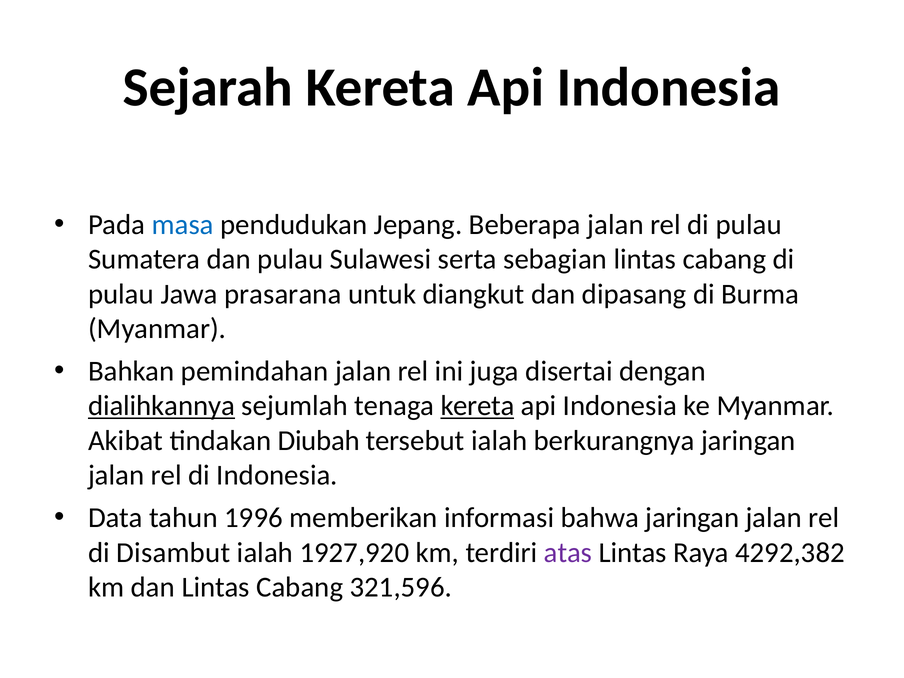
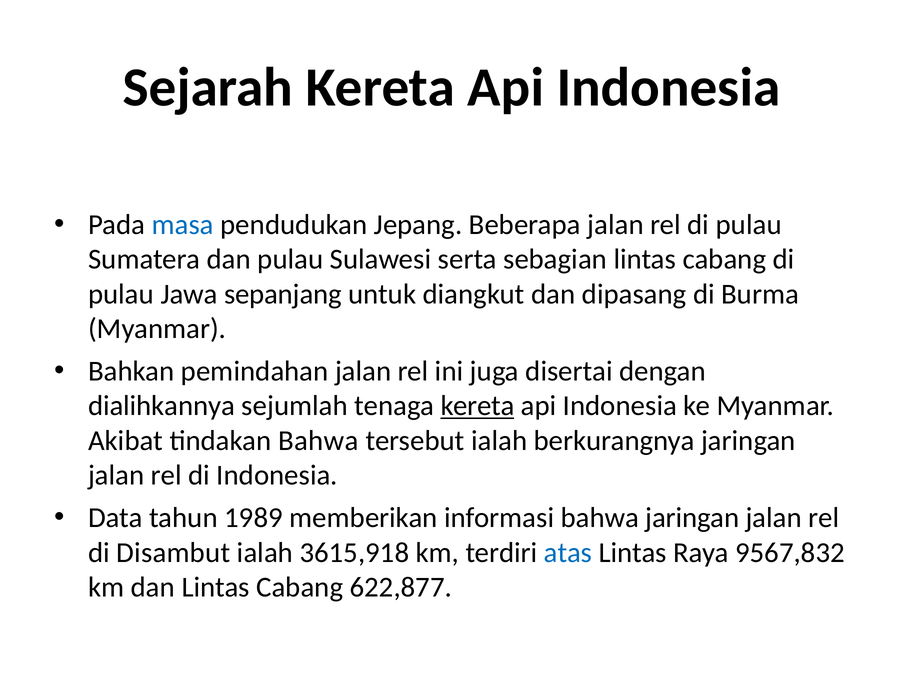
prasarana: prasarana -> sepanjang
dialihkannya underline: present -> none
tindakan Diubah: Diubah -> Bahwa
1996: 1996 -> 1989
1927,920: 1927,920 -> 3615,918
atas colour: purple -> blue
4292,382: 4292,382 -> 9567,832
321,596: 321,596 -> 622,877
